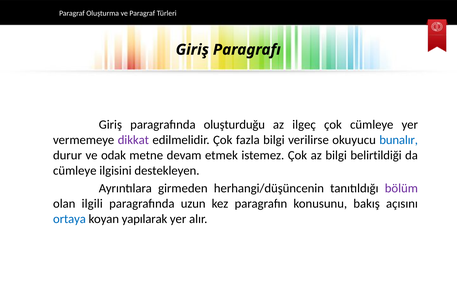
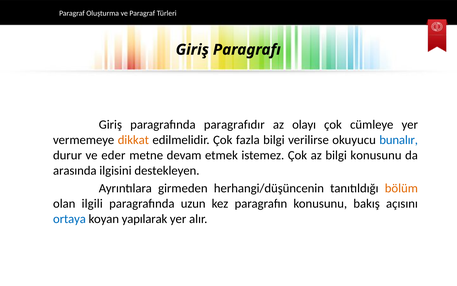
oluşturduğu: oluşturduğu -> paragrafıdır
ilgeç: ilgeç -> olayı
dikkat colour: purple -> orange
odak: odak -> eder
bilgi belirtildiği: belirtildiği -> konusunu
cümleye at (75, 170): cümleye -> arasında
bölüm colour: purple -> orange
